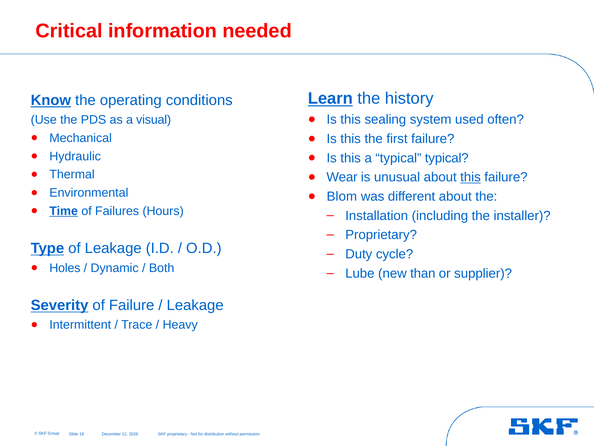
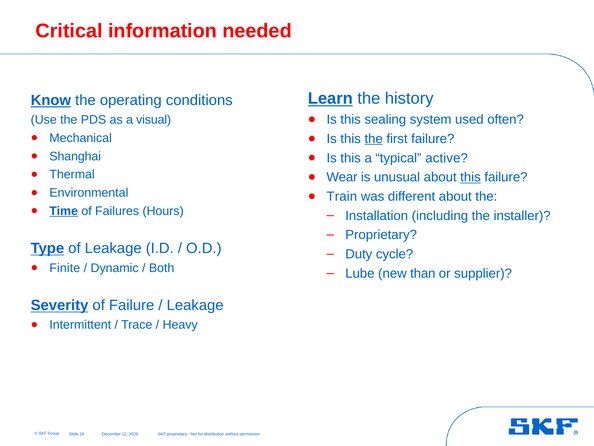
the at (374, 139) underline: none -> present
Hydraulic: Hydraulic -> Shanghai
typical typical: typical -> active
Blom: Blom -> Train
Holes: Holes -> Finite
